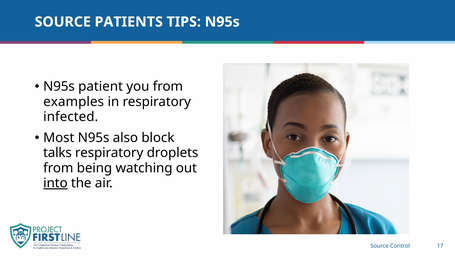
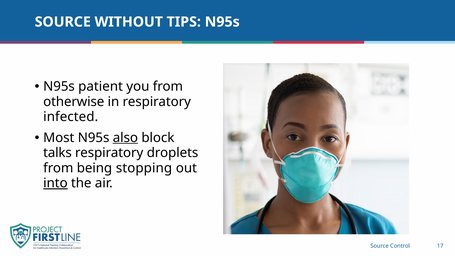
PATIENTS: PATIENTS -> WITHOUT
examples: examples -> otherwise
also underline: none -> present
watching: watching -> stopping
